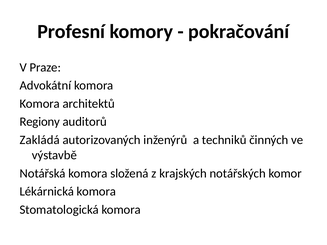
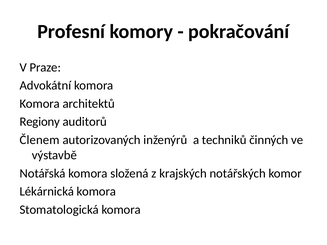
Zakládá: Zakládá -> Členem
